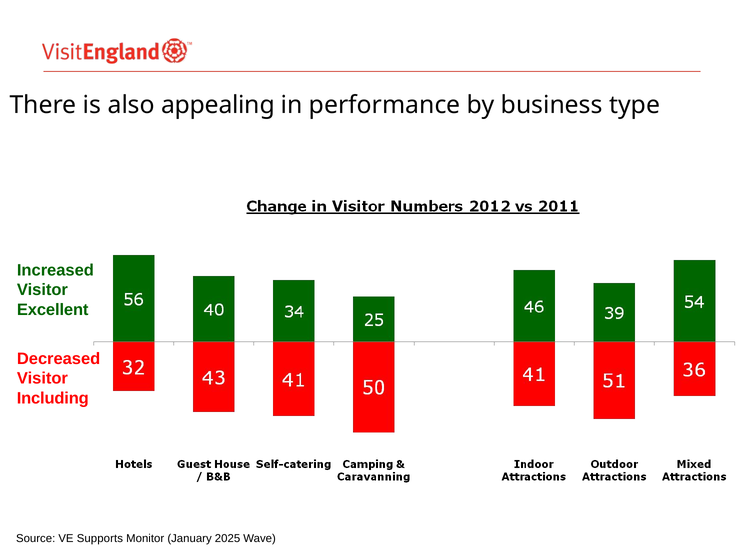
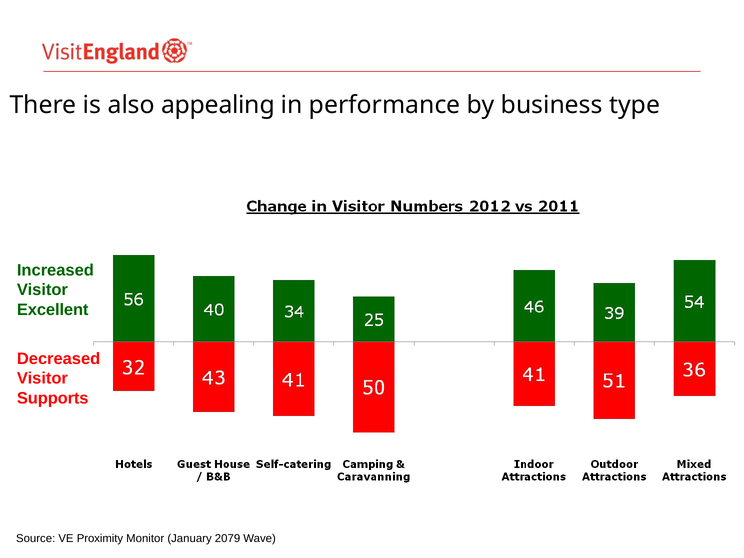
Including: Including -> Supports
Supports: Supports -> Proximity
2025: 2025 -> 2079
